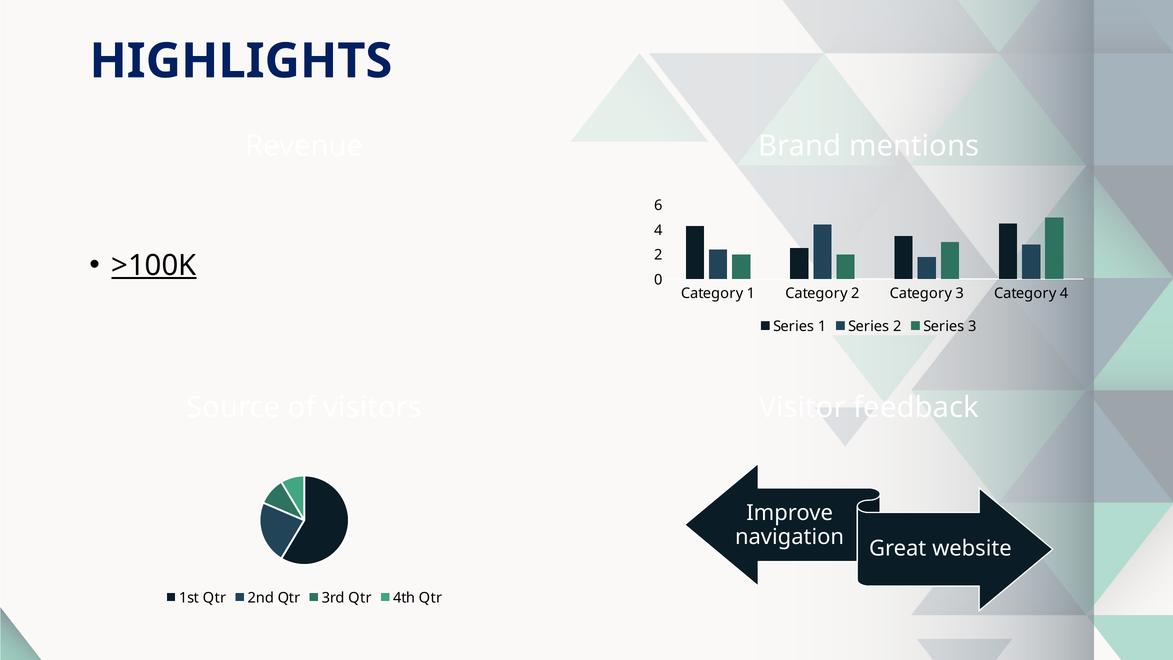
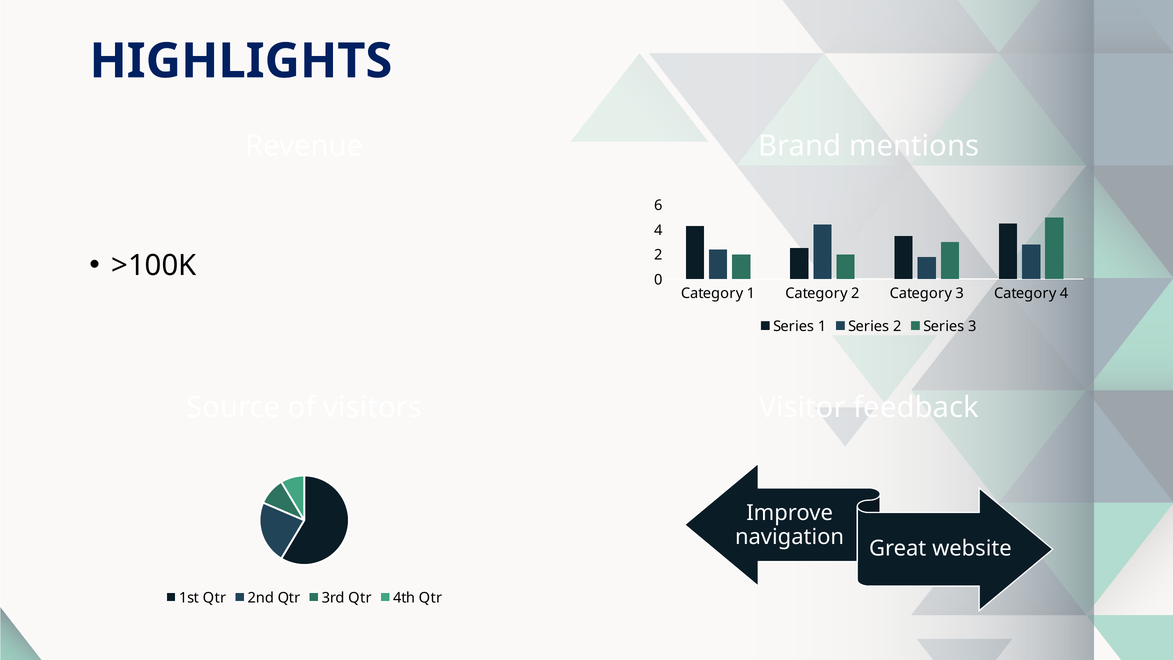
>100K underline: present -> none
